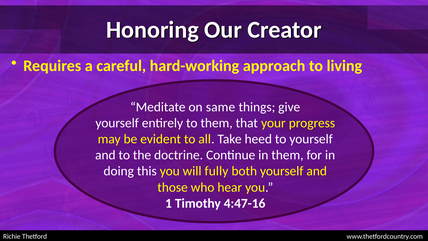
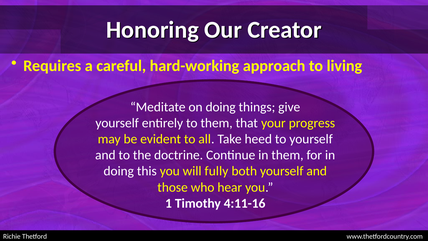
on same: same -> doing
4:47-16: 4:47-16 -> 4:11-16
